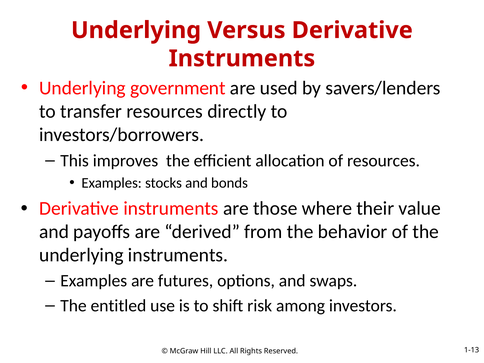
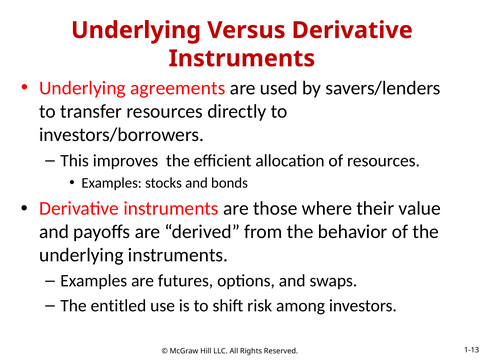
government: government -> agreements
